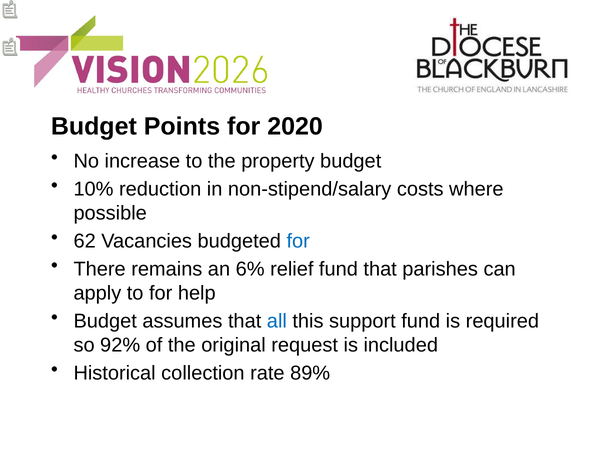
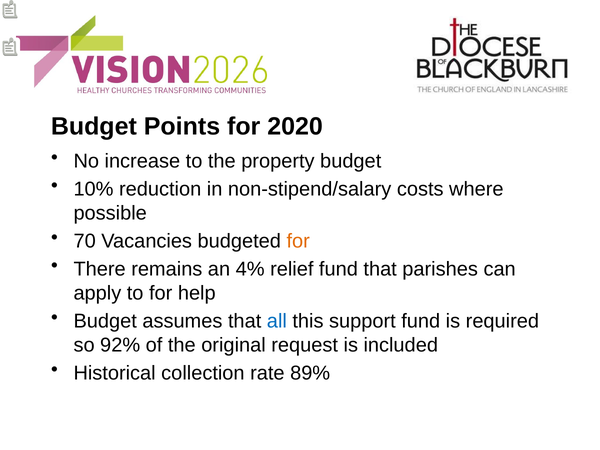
62: 62 -> 70
for at (298, 241) colour: blue -> orange
6%: 6% -> 4%
